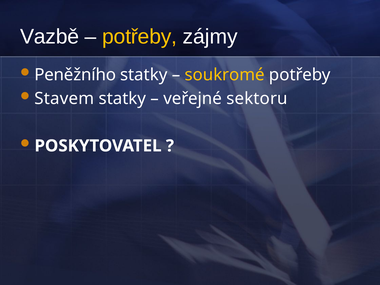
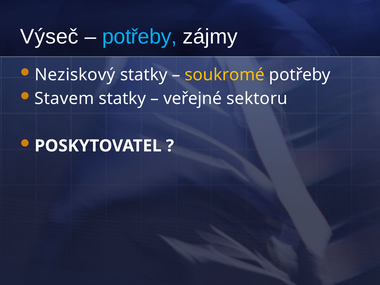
Vazbě: Vazbě -> Výseč
potřeby at (140, 37) colour: yellow -> light blue
Peněžního: Peněžního -> Neziskový
